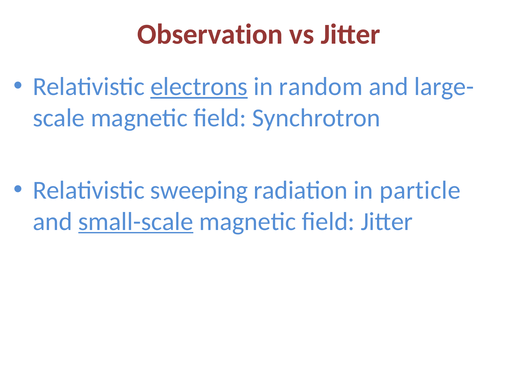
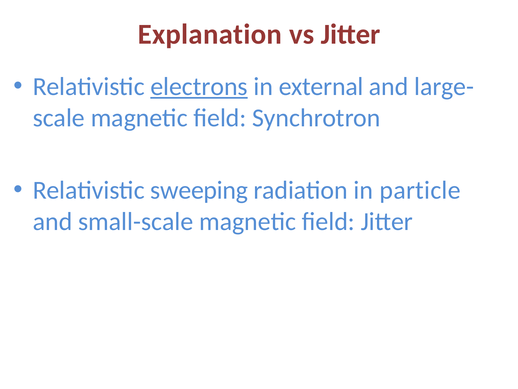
Observation: Observation -> Explanation
random: random -> external
small-scale underline: present -> none
